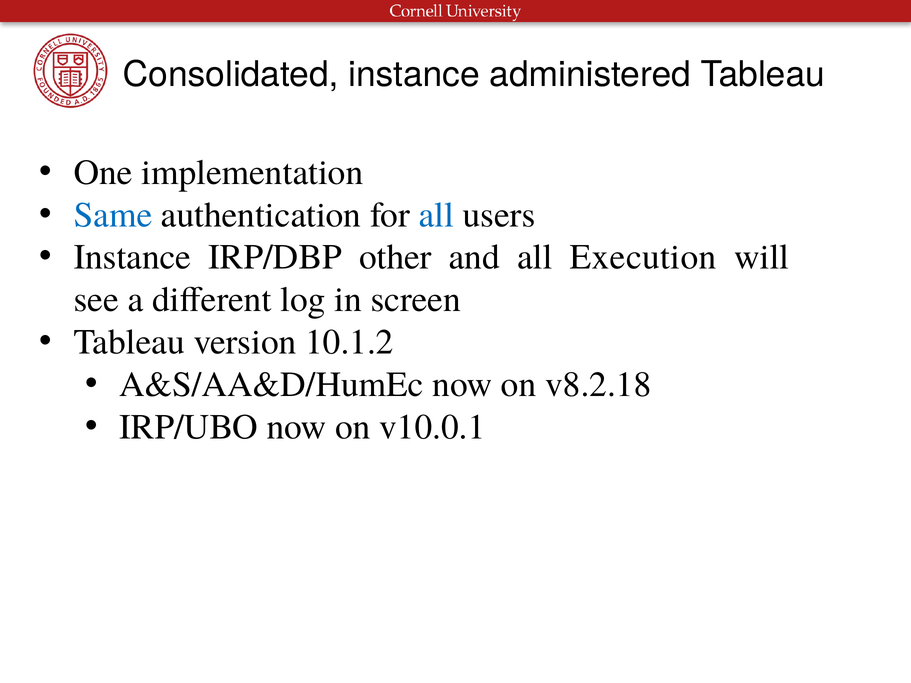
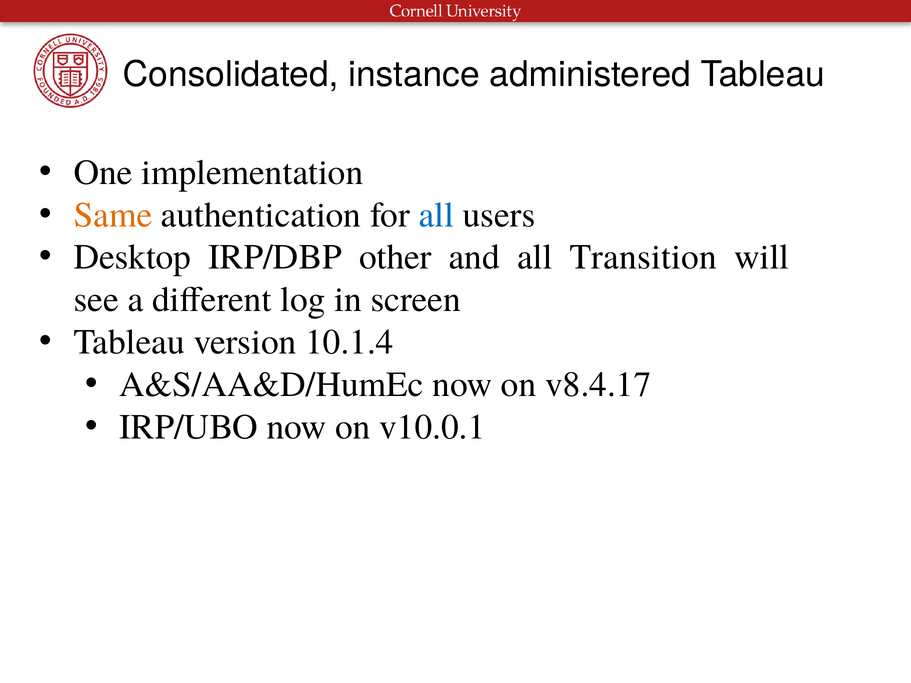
Same colour: blue -> orange
Instance at (132, 257): Instance -> Desktop
Execution: Execution -> Transition
10.1.2: 10.1.2 -> 10.1.4
v8.2.18: v8.2.18 -> v8.4.17
